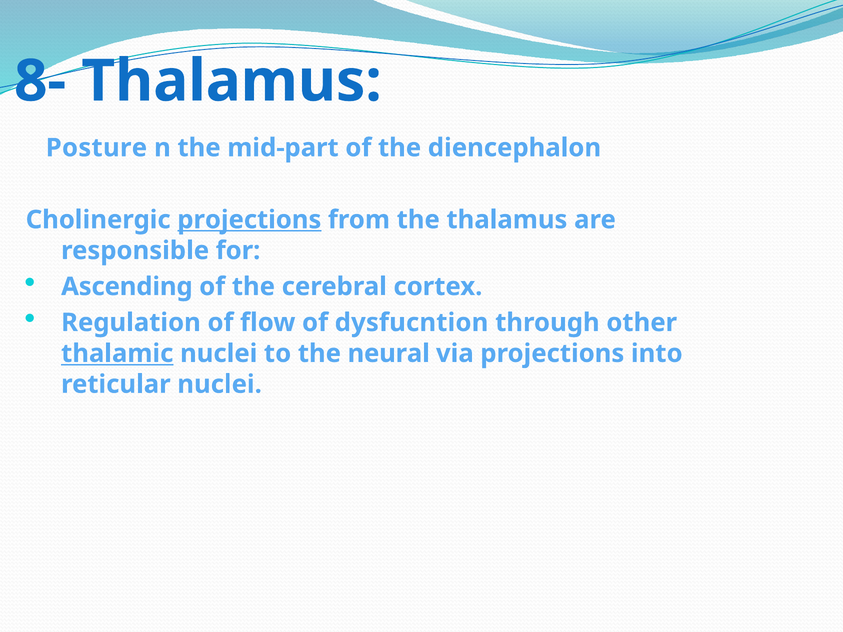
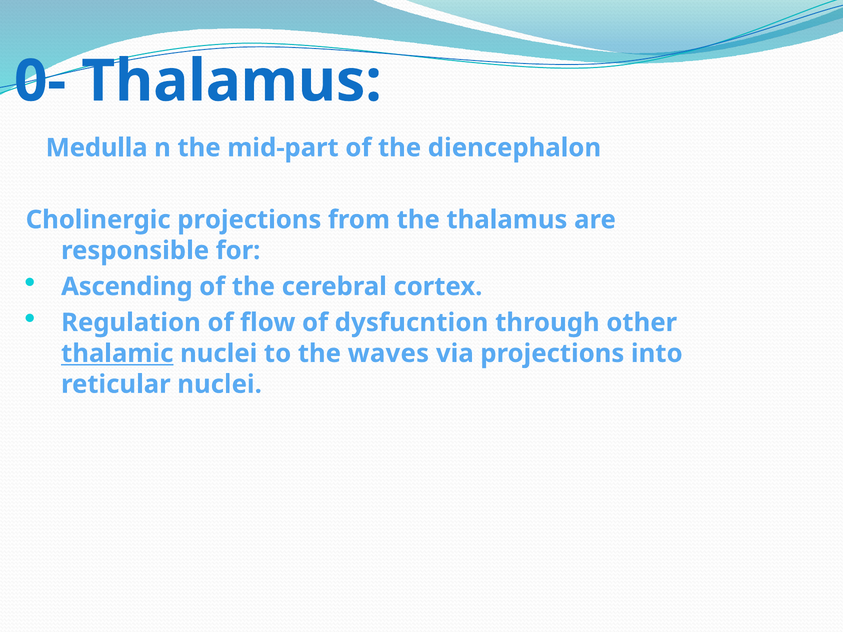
8-: 8- -> 0-
Posture: Posture -> Medulla
projections at (249, 220) underline: present -> none
neural: neural -> waves
